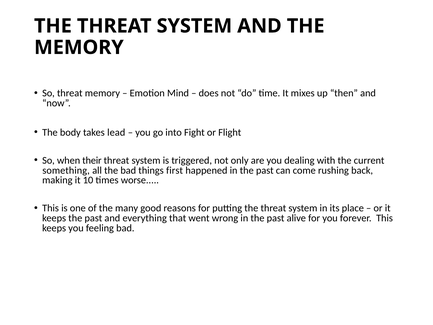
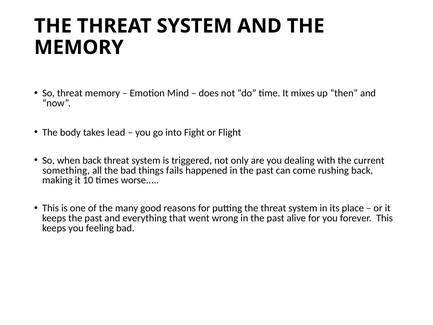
when their: their -> back
first: first -> fails
